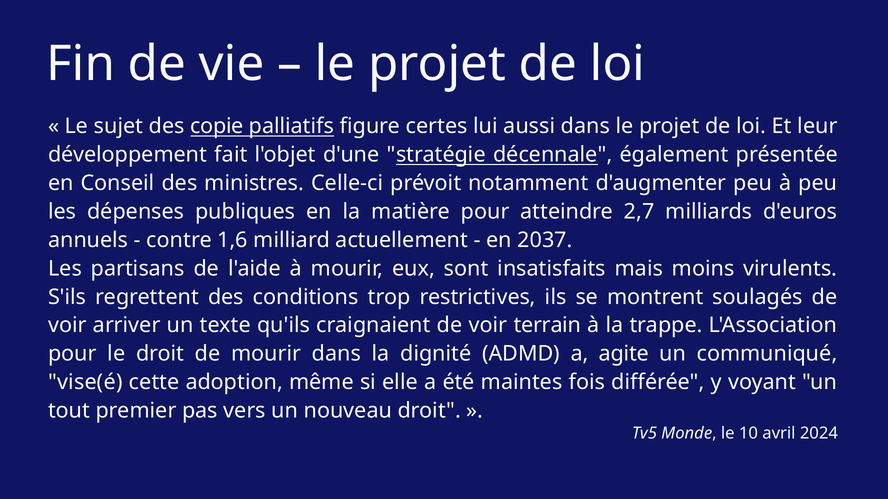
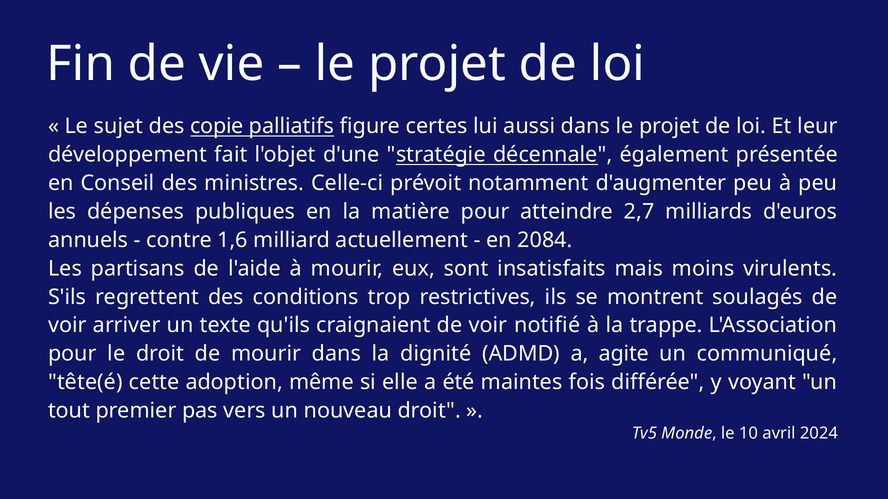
2037: 2037 -> 2084
terrain: terrain -> notifié
vise(é: vise(é -> tête(é
